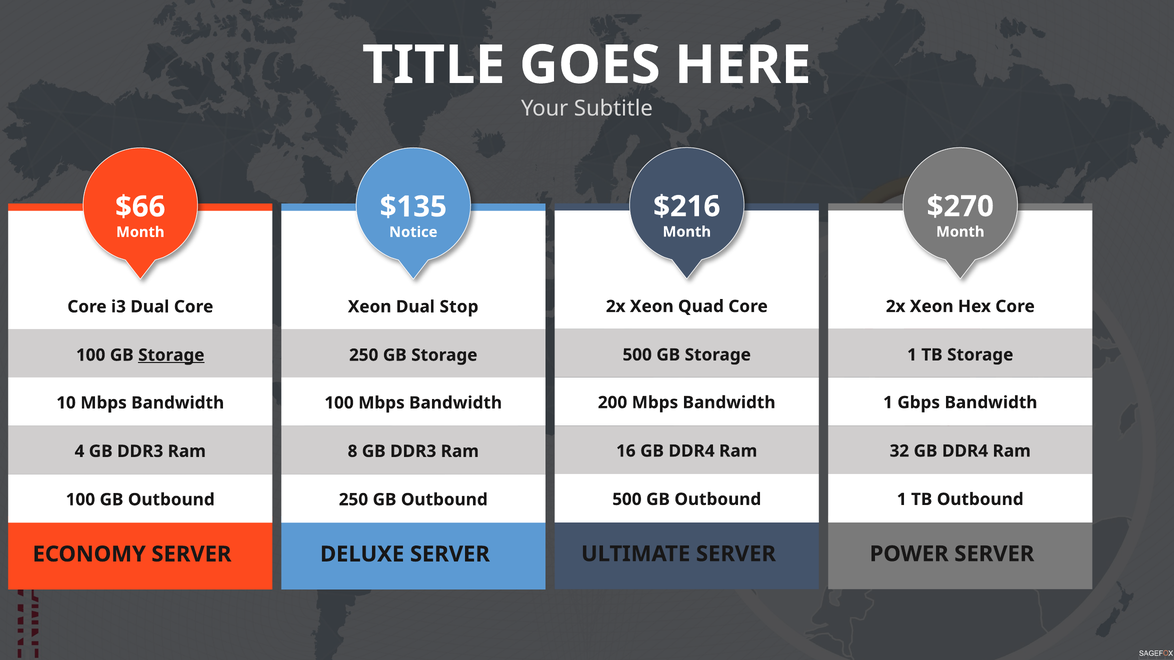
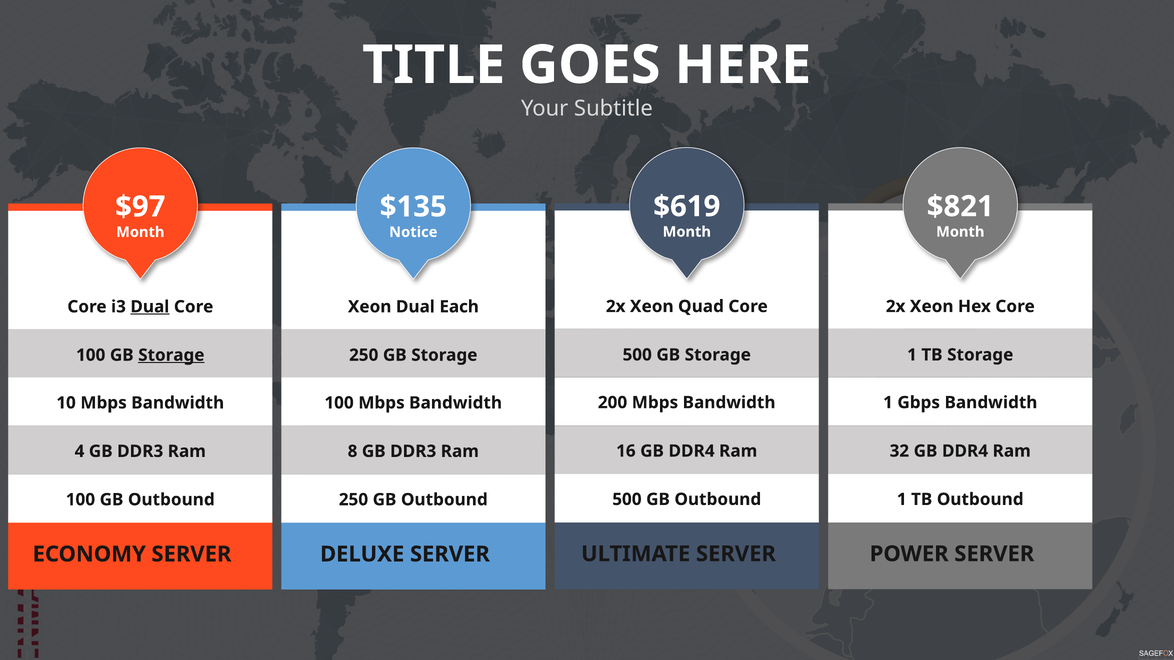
$216: $216 -> $619
$270: $270 -> $821
$66: $66 -> $97
Dual at (150, 307) underline: none -> present
Stop: Stop -> Each
